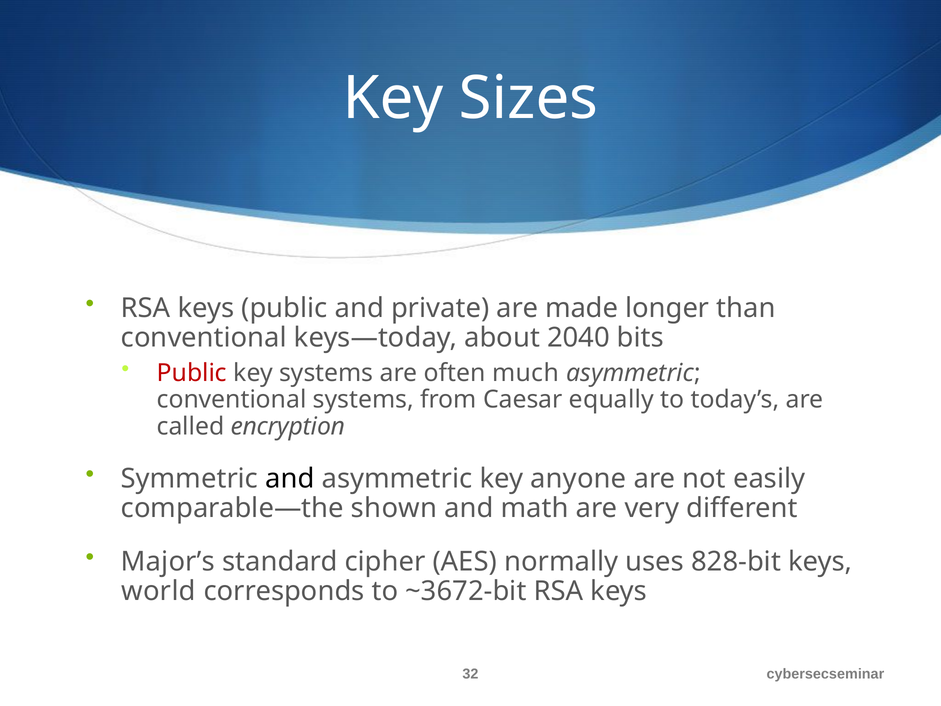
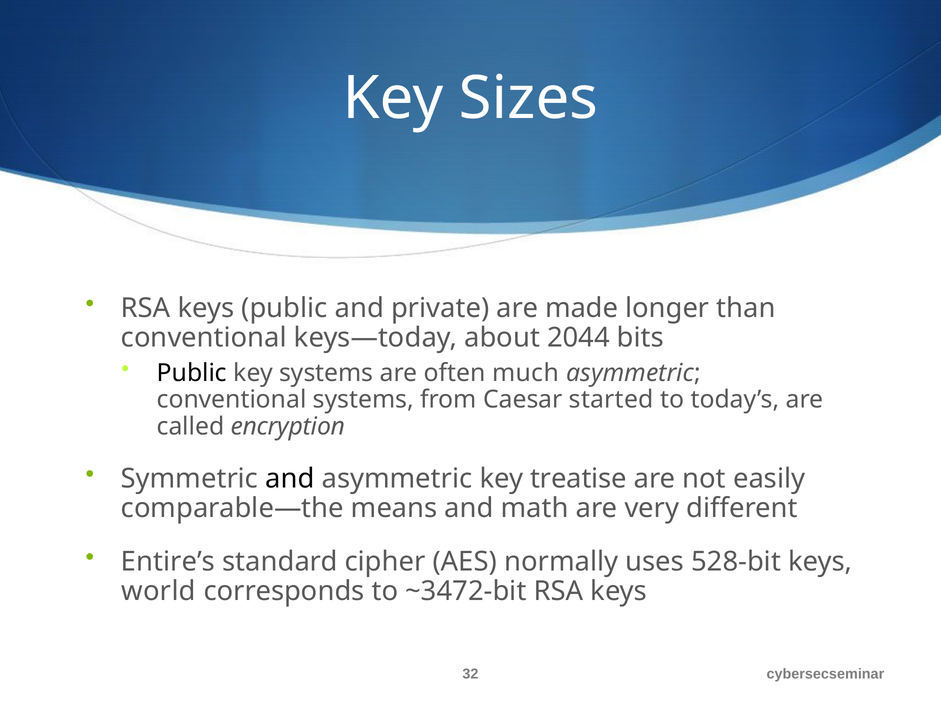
2040: 2040 -> 2044
Public at (192, 373) colour: red -> black
equally: equally -> started
anyone: anyone -> treatise
shown: shown -> means
Major’s: Major’s -> Entire’s
828-bit: 828-bit -> 528-bit
~3672-bit: ~3672-bit -> ~3472-bit
